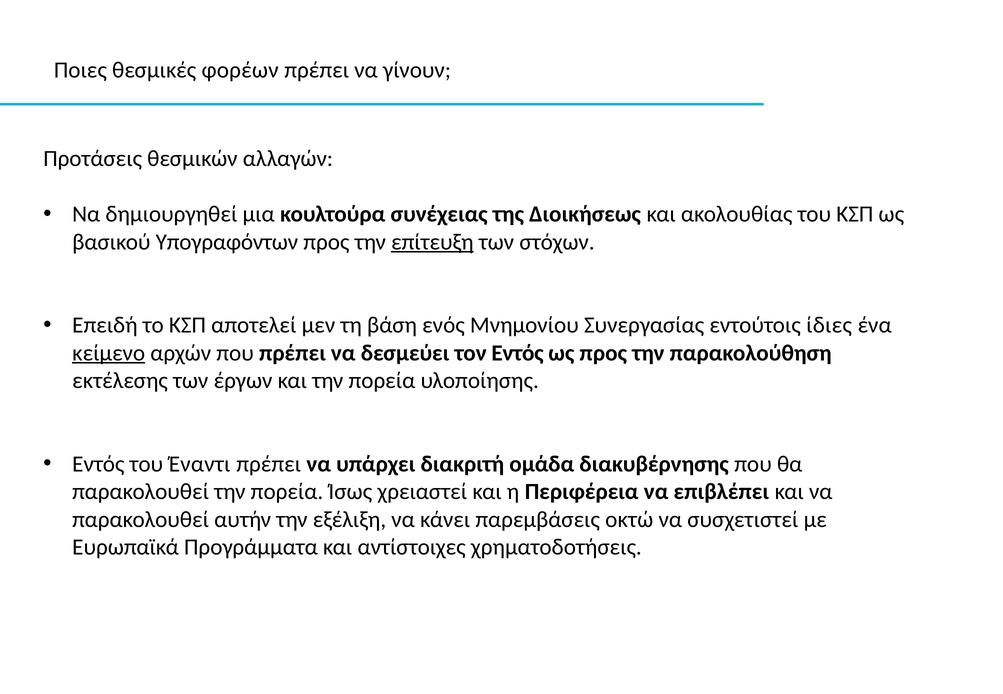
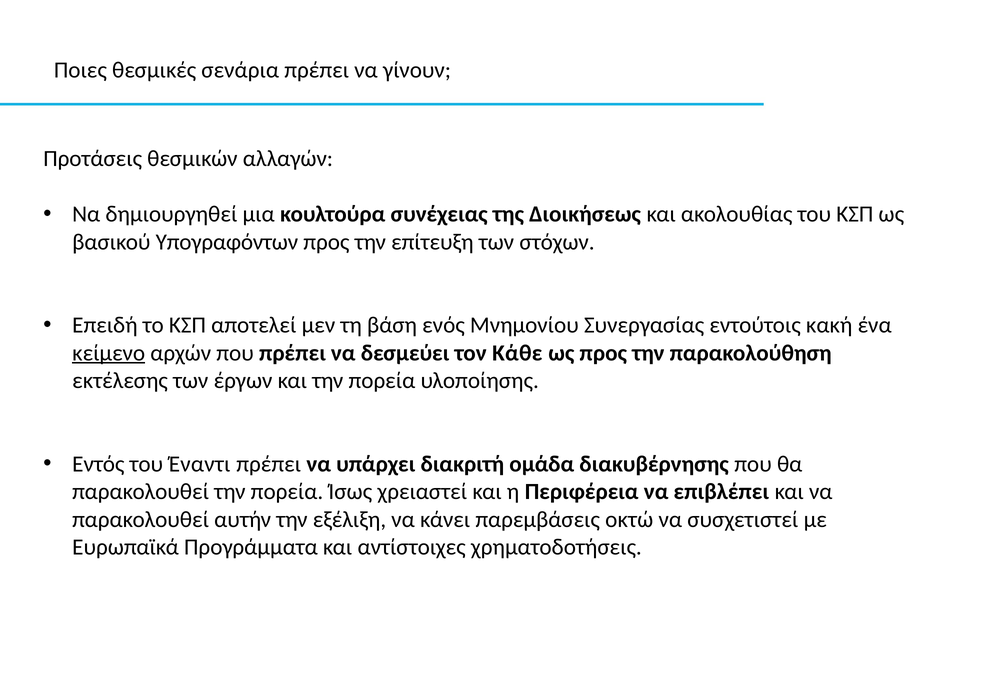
φορέων: φορέων -> σενάρια
επίτευξη underline: present -> none
ίδιες: ίδιες -> κακή
τον Εντός: Εντός -> Κάθε
